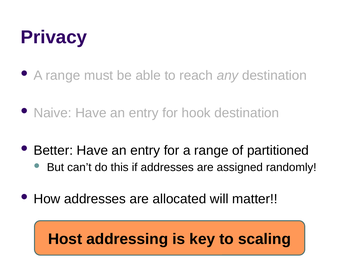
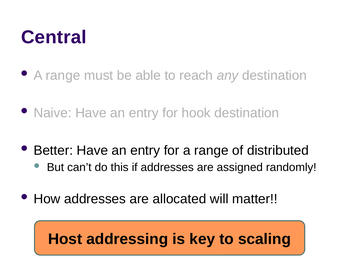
Privacy: Privacy -> Central
partitioned: partitioned -> distributed
